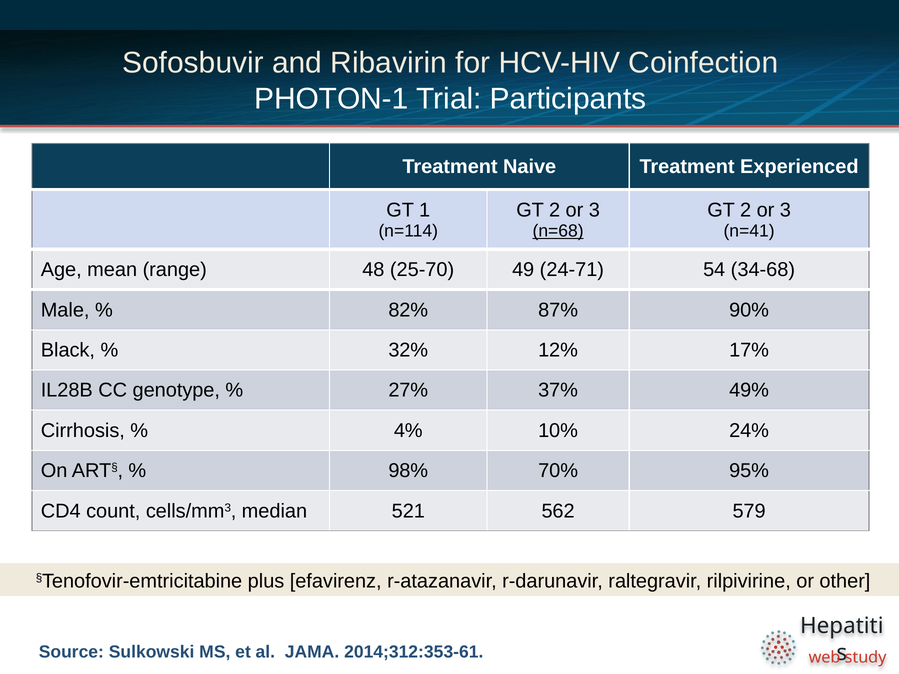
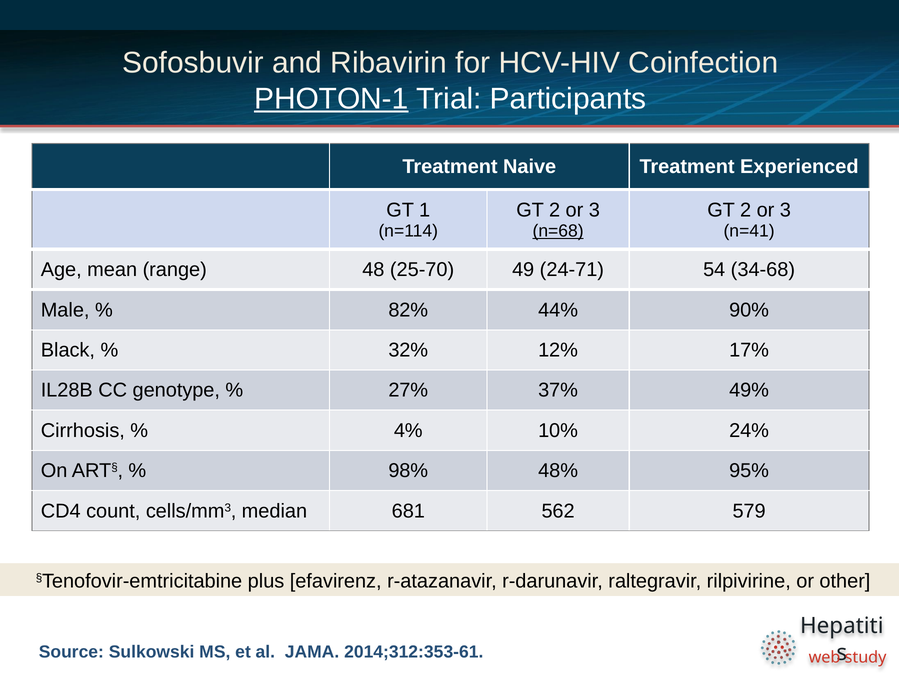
PHOTON-1 underline: none -> present
87%: 87% -> 44%
70%: 70% -> 48%
521: 521 -> 681
